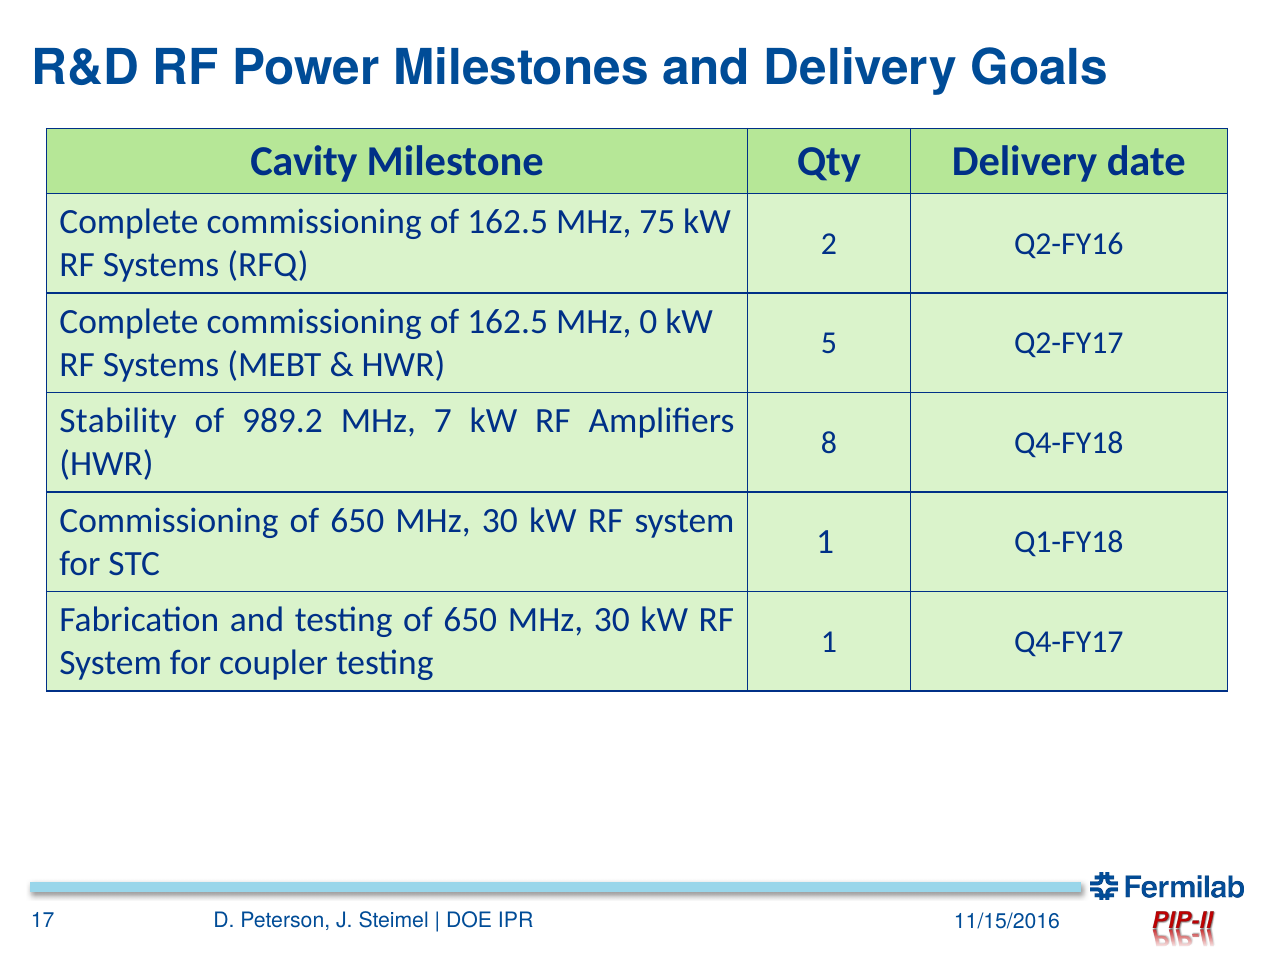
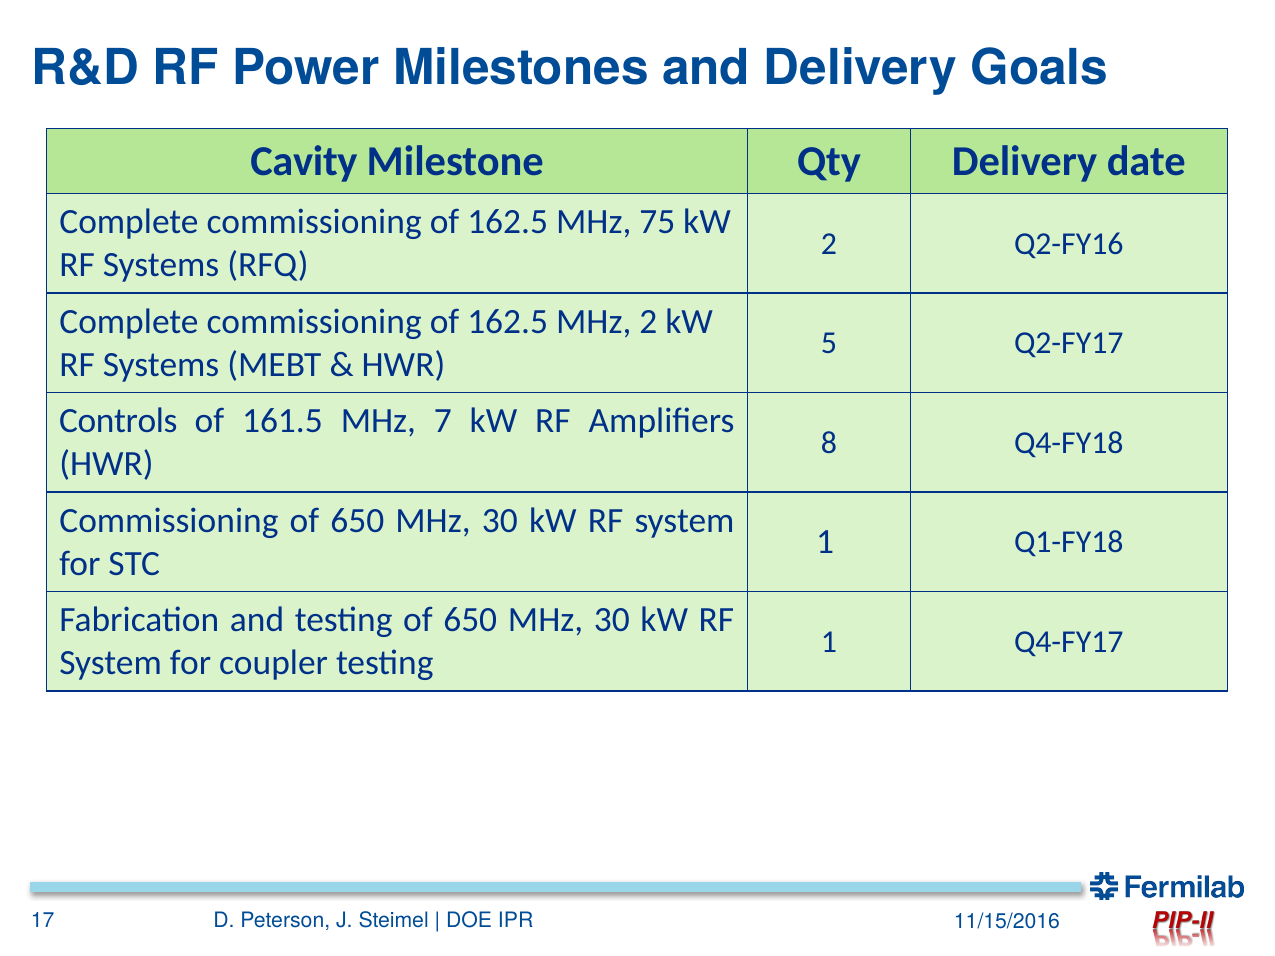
MHz 0: 0 -> 2
Stability: Stability -> Controls
989.2: 989.2 -> 161.5
